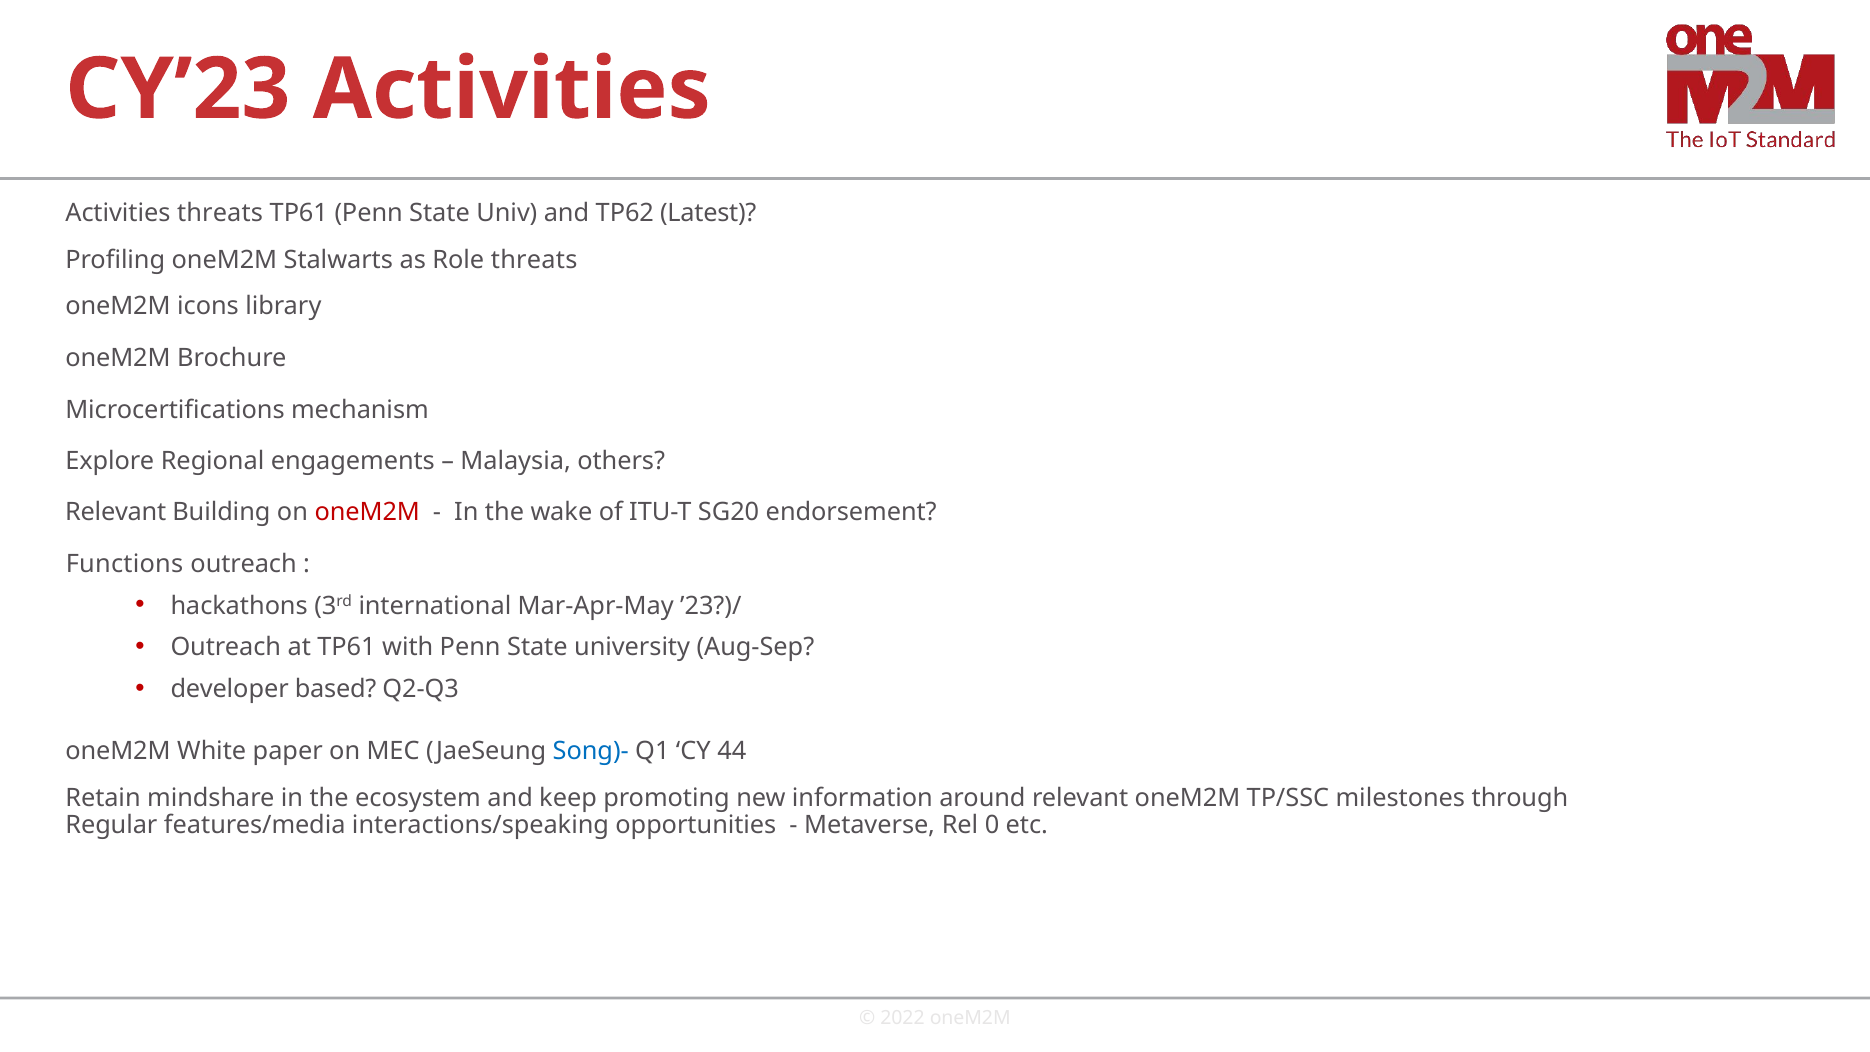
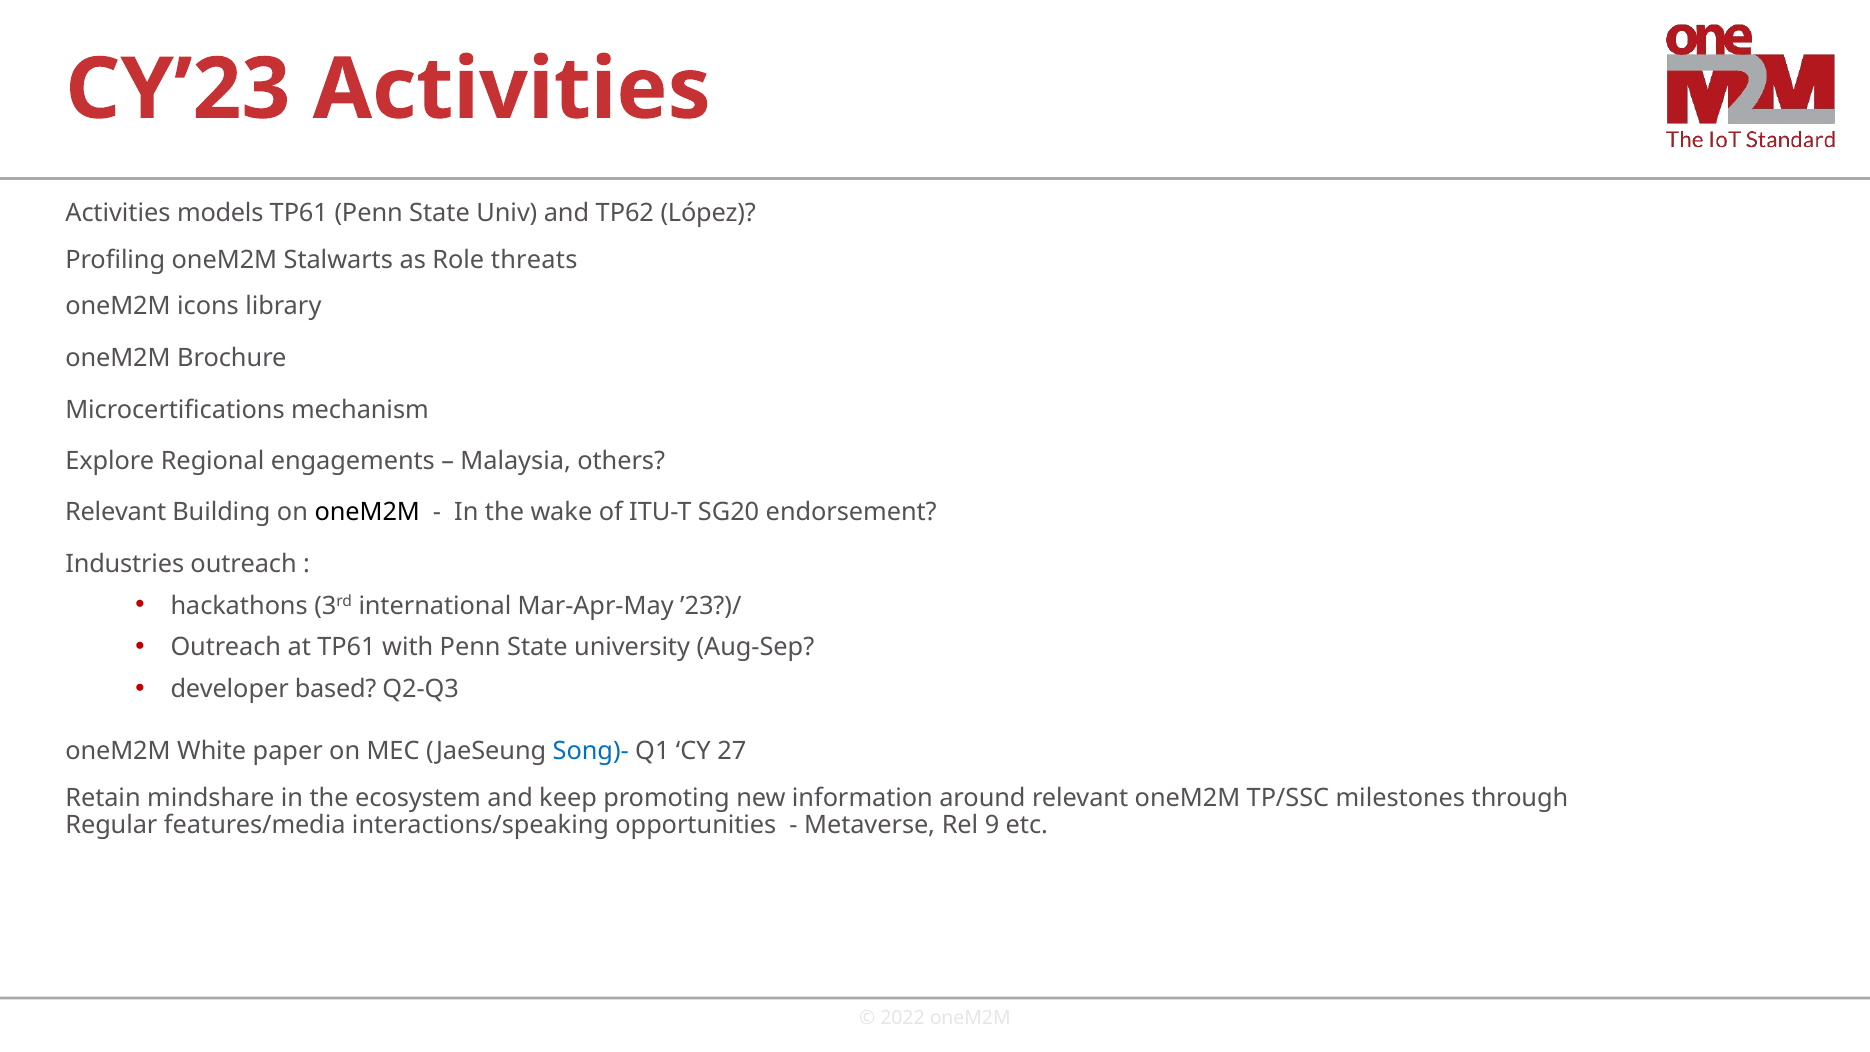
Activities threats: threats -> models
Latest: Latest -> López
oneM2M at (367, 513) colour: red -> black
Functions: Functions -> Industries
44: 44 -> 27
0: 0 -> 9
